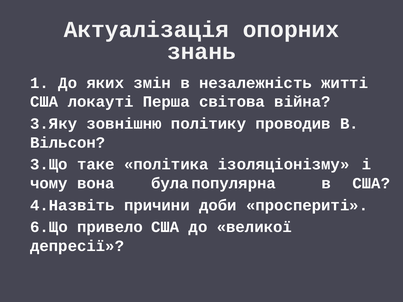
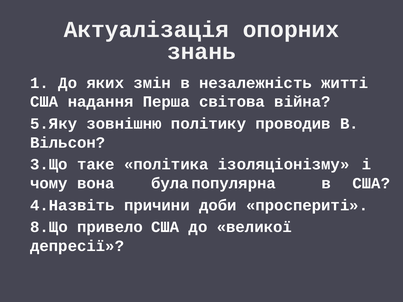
локауті: локауті -> надання
3.Яку: 3.Яку -> 5.Яку
6.Що: 6.Що -> 8.Що
